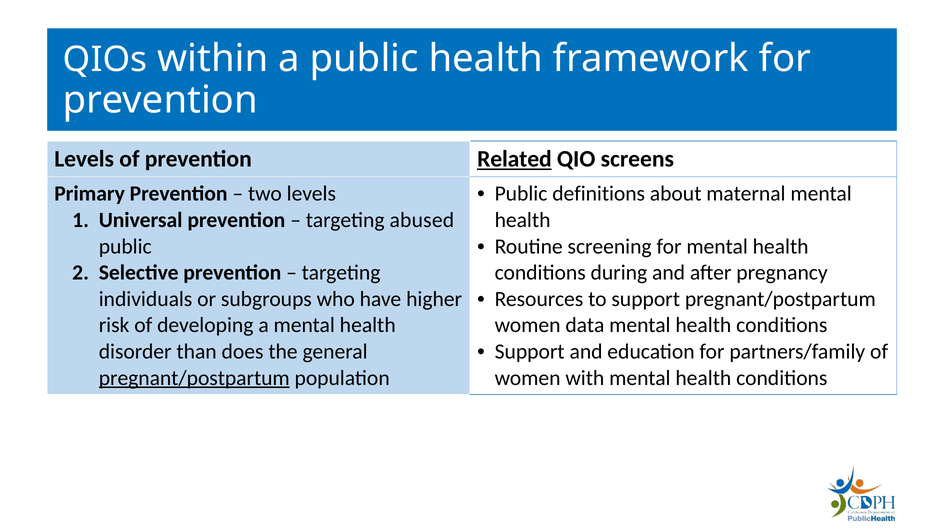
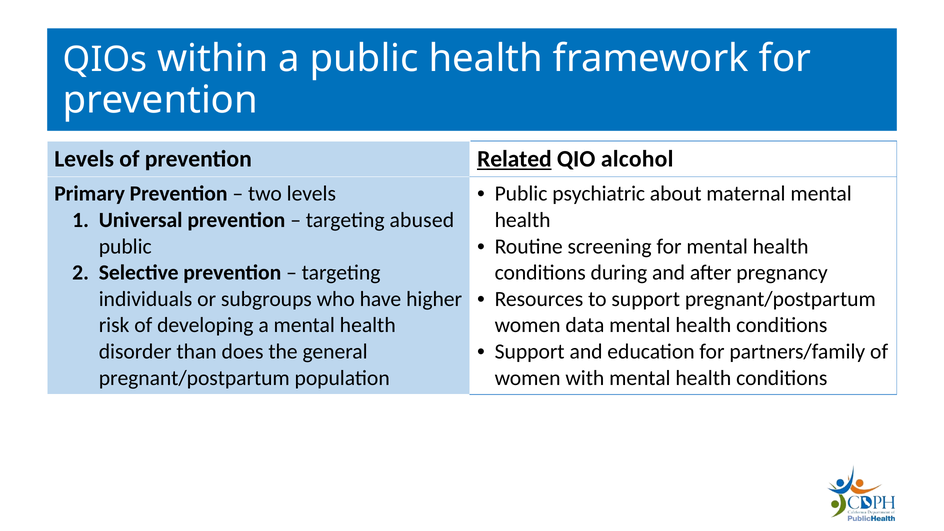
screens: screens -> alcohol
definitions: definitions -> psychiatric
pregnant/postpartum at (194, 378) underline: present -> none
